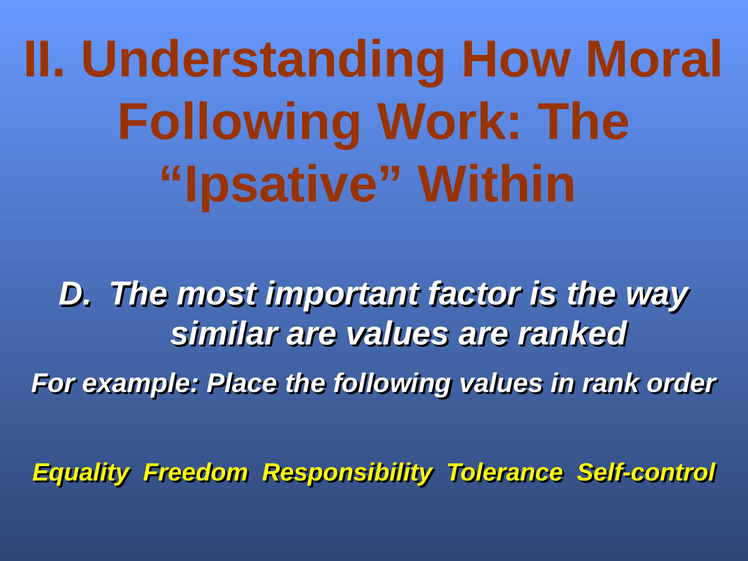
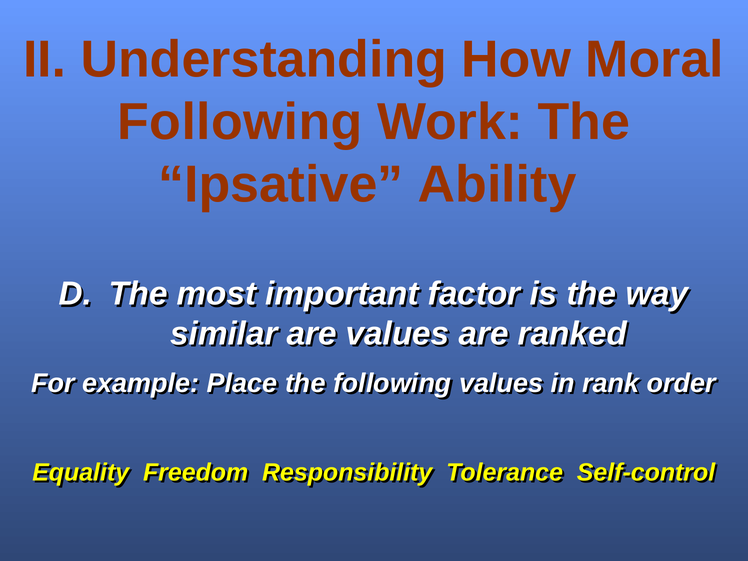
Within: Within -> Ability
